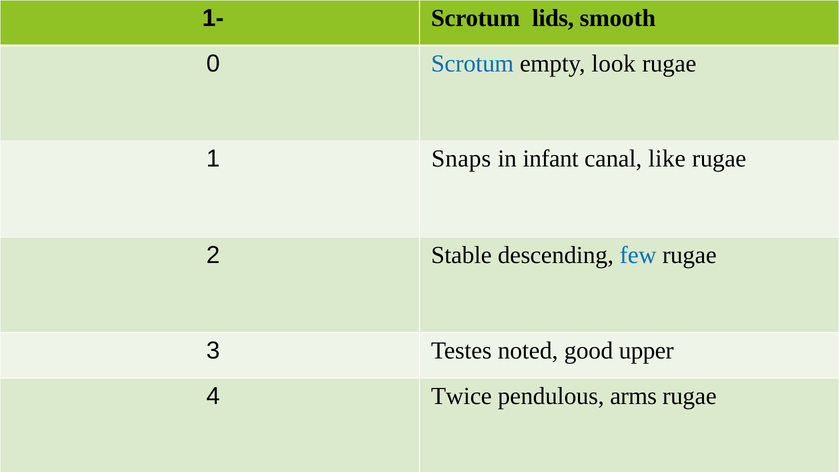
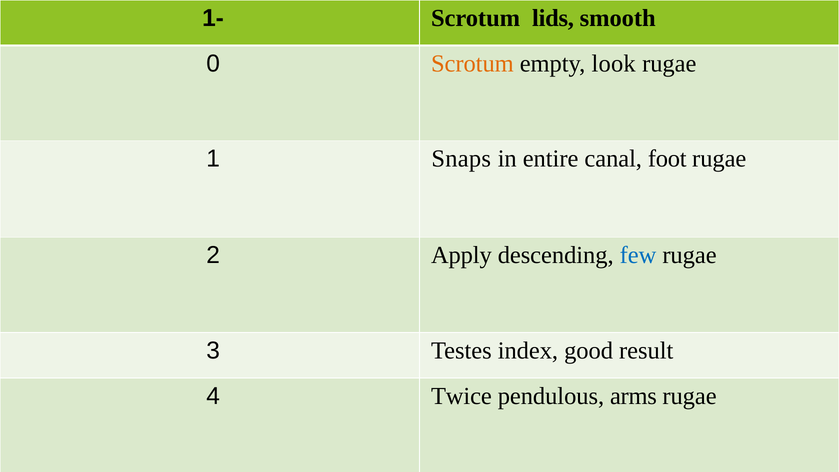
Scrotum at (472, 64) colour: blue -> orange
infant: infant -> entire
like: like -> foot
Stable: Stable -> Apply
noted: noted -> index
upper: upper -> result
